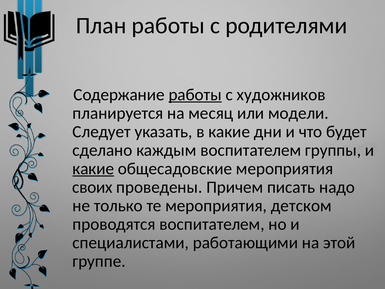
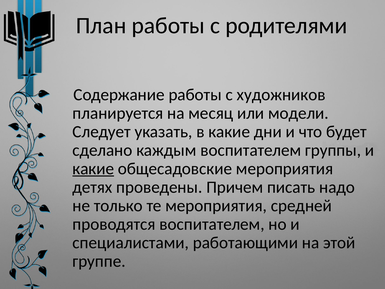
работы at (195, 95) underline: present -> none
своих: своих -> детях
детском: детском -> средней
